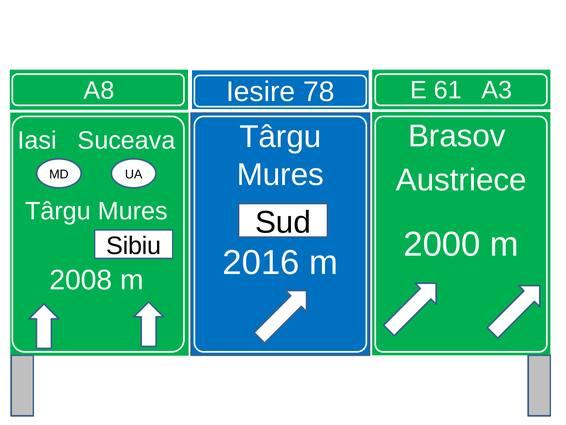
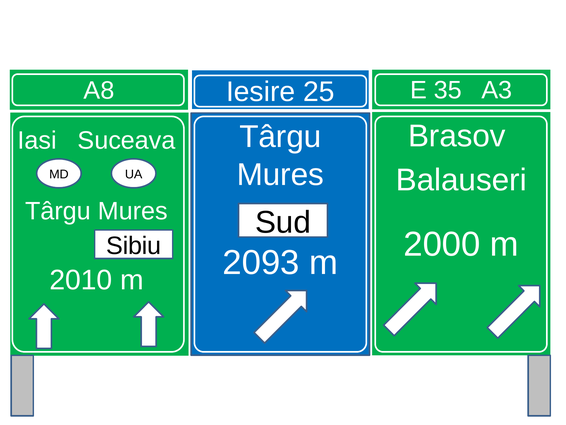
61: 61 -> 35
78: 78 -> 25
Austriece: Austriece -> Balauseri
2016: 2016 -> 2093
2008: 2008 -> 2010
